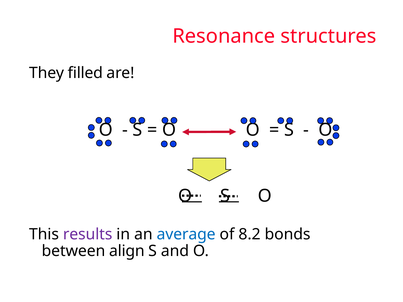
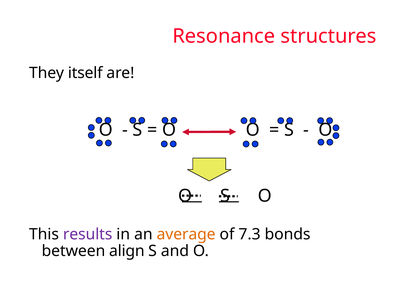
filled: filled -> itself
average colour: blue -> orange
8.2: 8.2 -> 7.3
